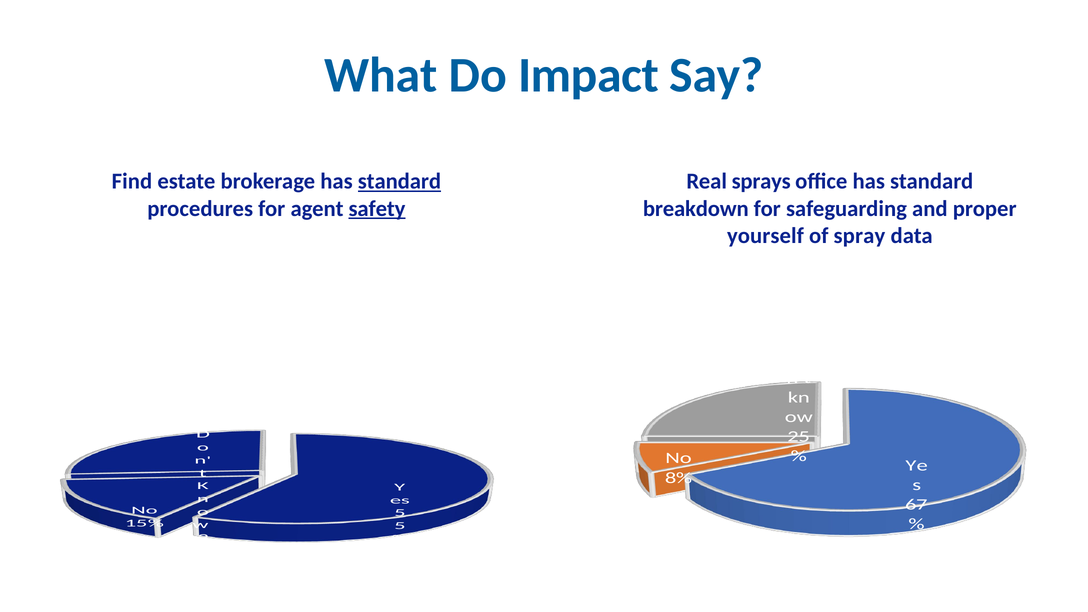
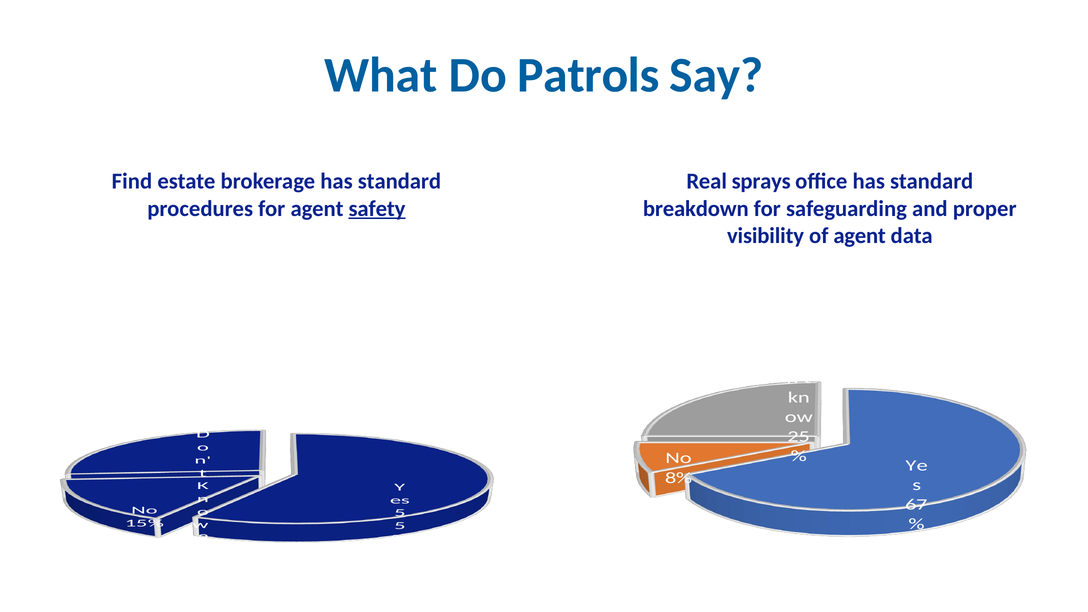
Impact: Impact -> Patrols
standard at (399, 181) underline: present -> none
yourself: yourself -> visibility
of spray: spray -> agent
